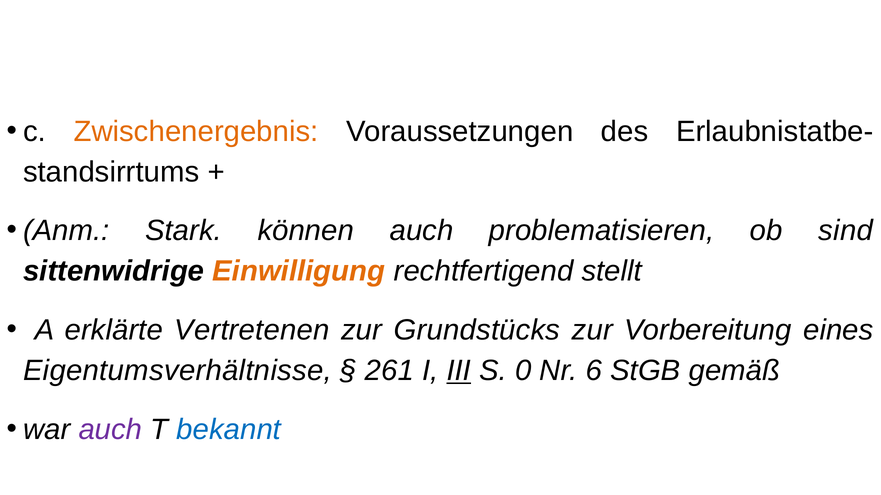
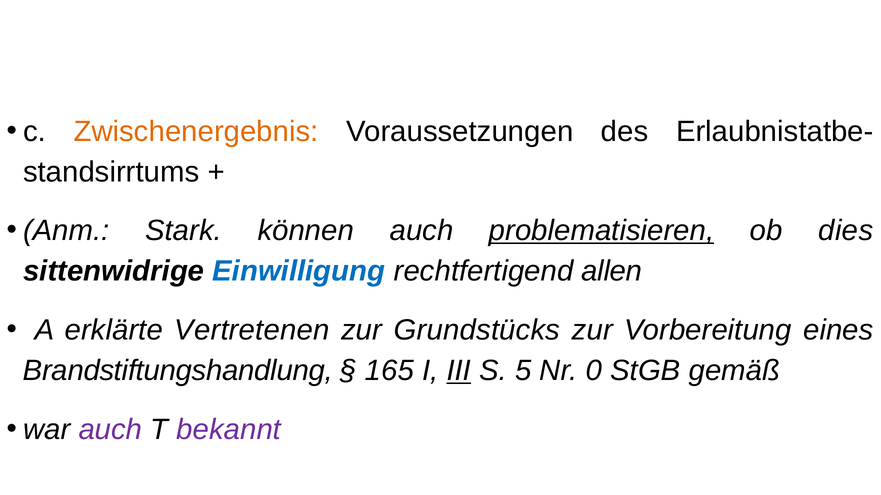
problematisieren underline: none -> present
sind: sind -> dies
Einwilligung colour: orange -> blue
stellt: stellt -> allen
Eigentumsverhältnisse: Eigentumsverhältnisse -> Brandstiftungshandlung
261: 261 -> 165
0: 0 -> 5
6: 6 -> 0
bekannt colour: blue -> purple
